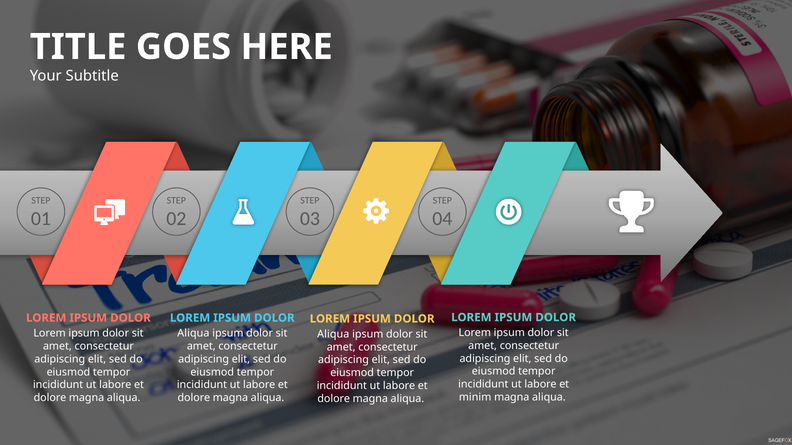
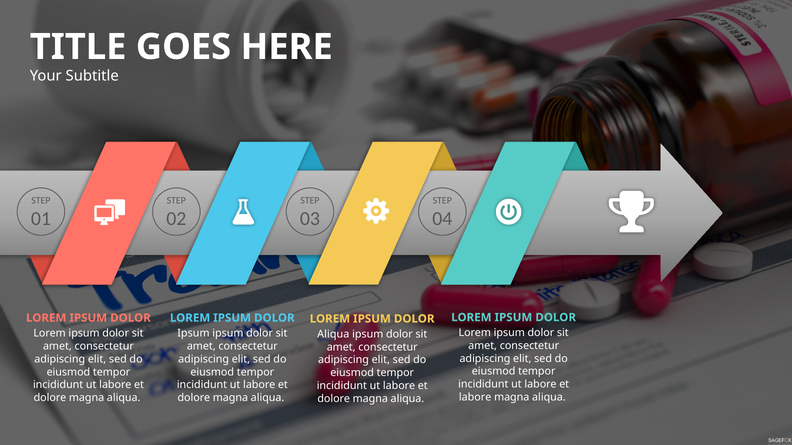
Aliqua at (193, 334): Aliqua -> Ipsum
minim at (475, 398): minim -> labore
